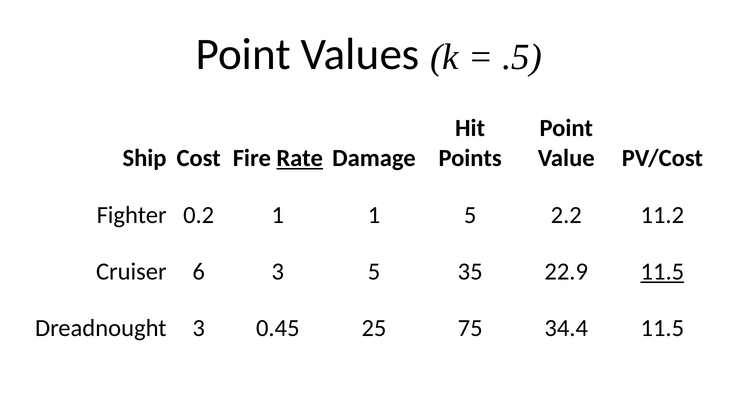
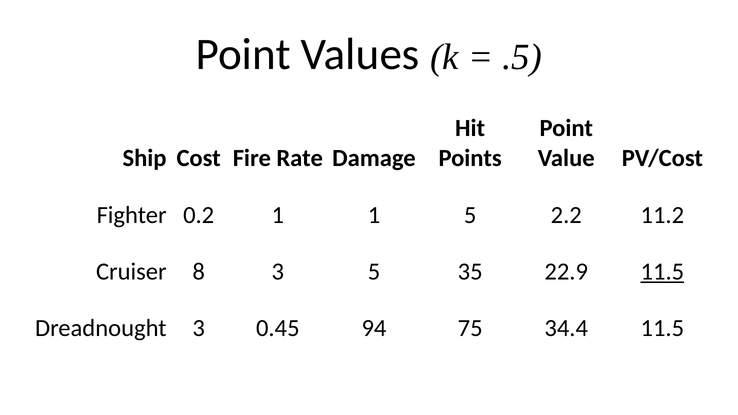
Rate underline: present -> none
6: 6 -> 8
25: 25 -> 94
